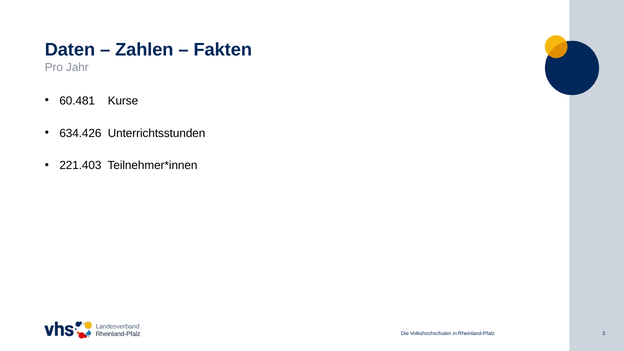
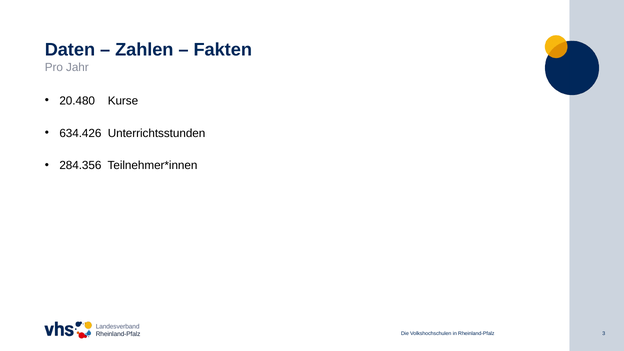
60.481: 60.481 -> 20.480
221.403: 221.403 -> 284.356
